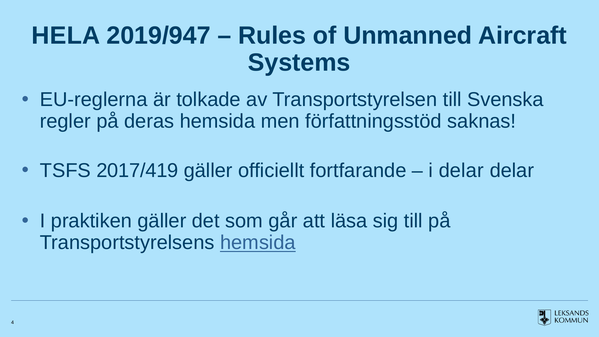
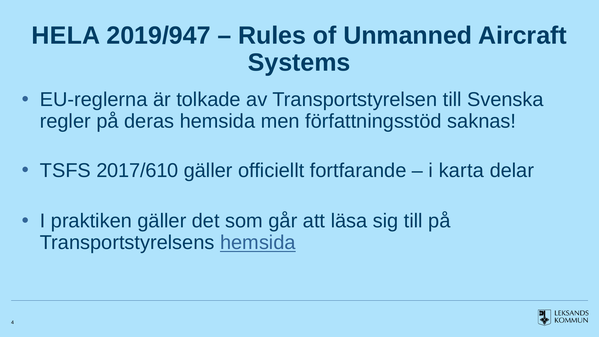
2017/419: 2017/419 -> 2017/610
i delar: delar -> karta
